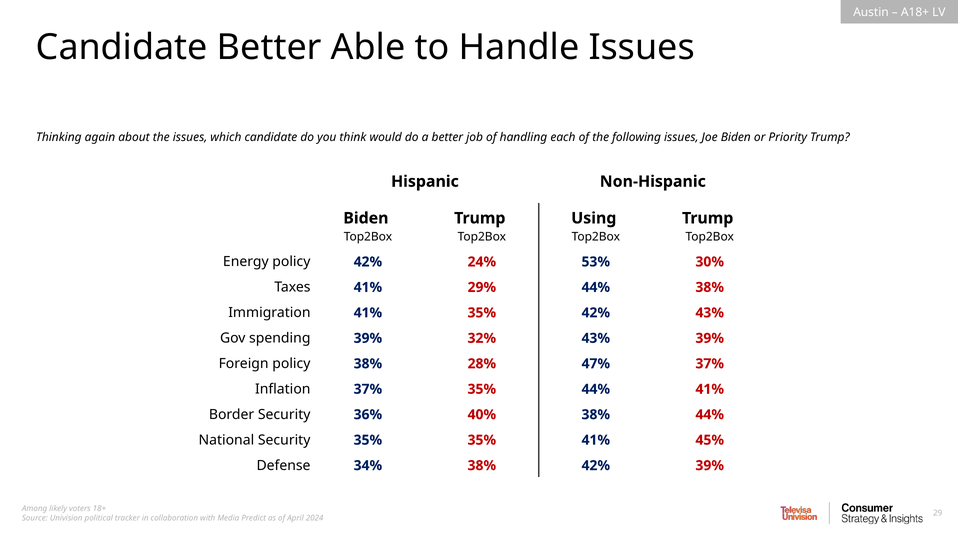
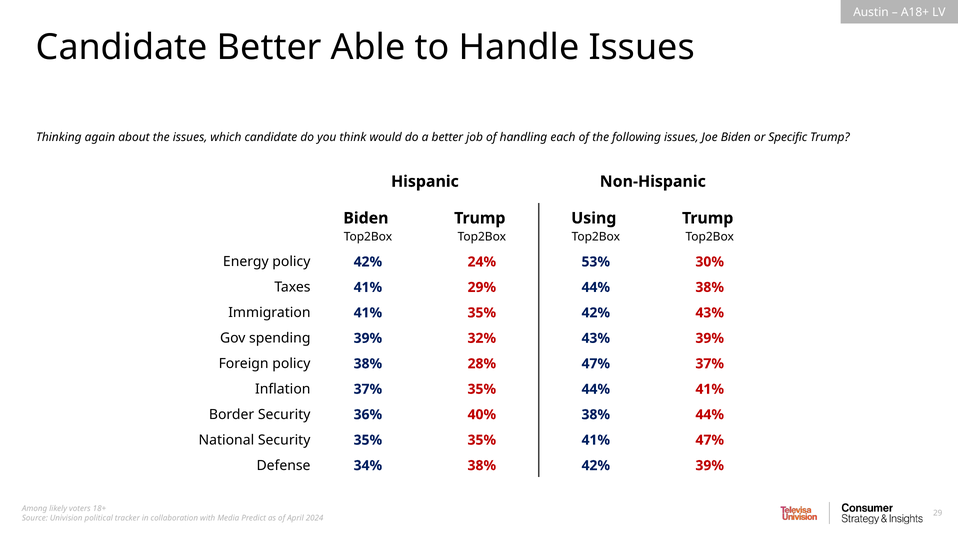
Priority: Priority -> Specific
41% 45%: 45% -> 47%
